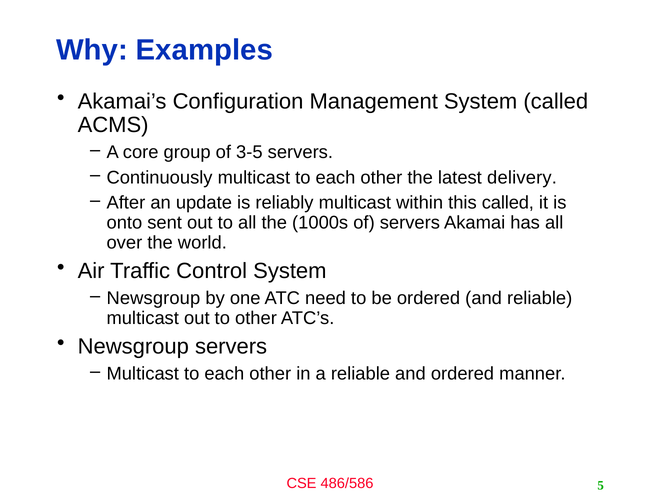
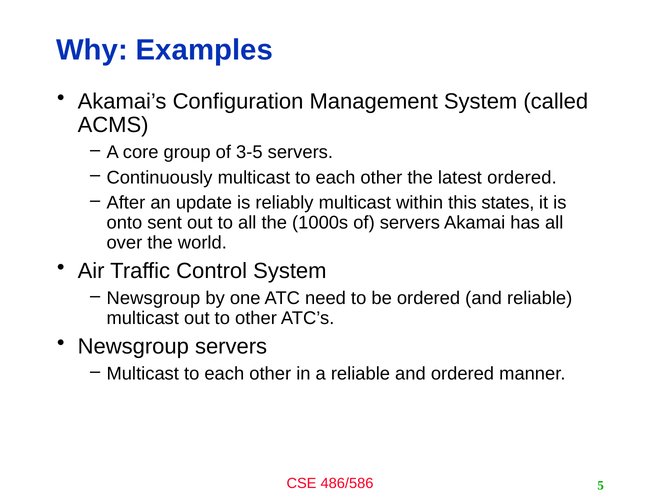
latest delivery: delivery -> ordered
this called: called -> states
